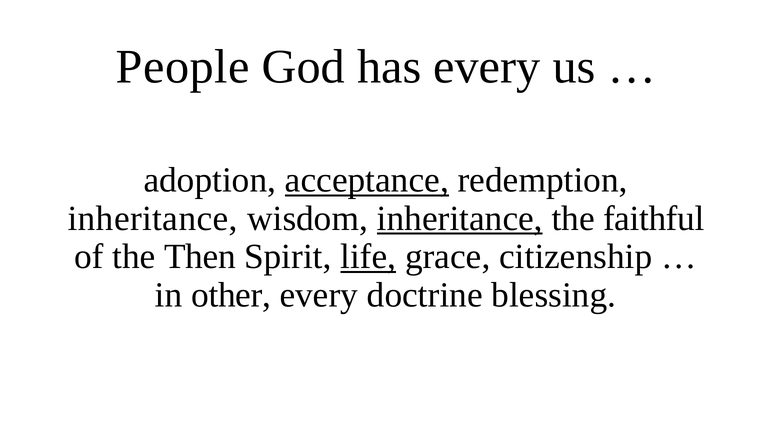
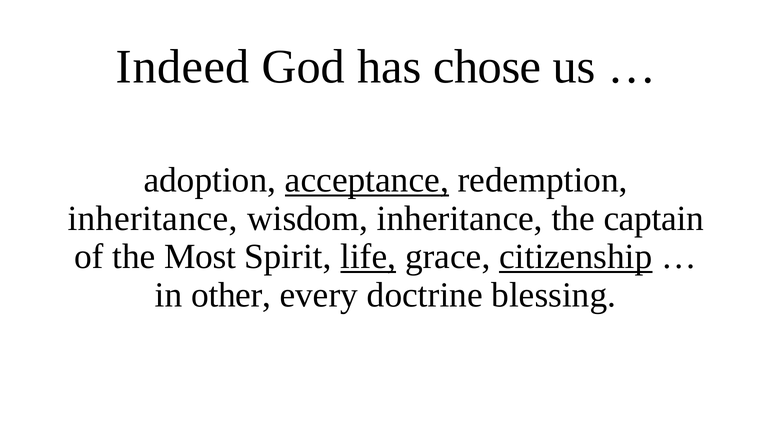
People: People -> Indeed
has every: every -> chose
inheritance at (460, 219) underline: present -> none
faithful: faithful -> captain
Then: Then -> Most
citizenship underline: none -> present
